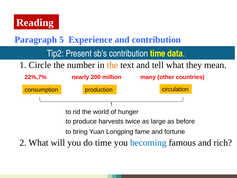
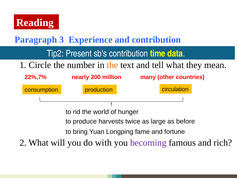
5: 5 -> 3
do time: time -> with
becoming colour: blue -> purple
